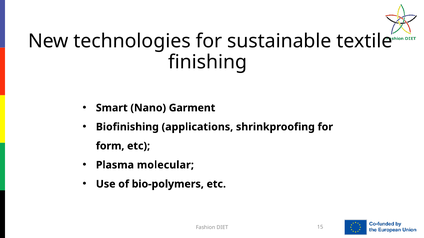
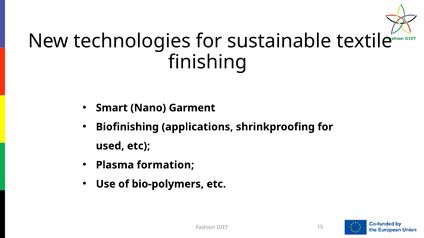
form: form -> used
molecular: molecular -> formation
